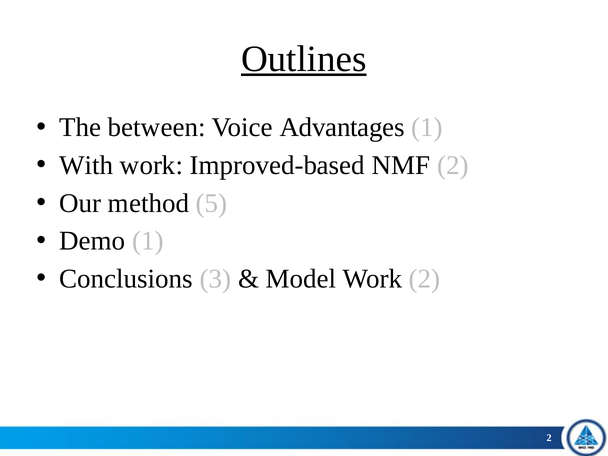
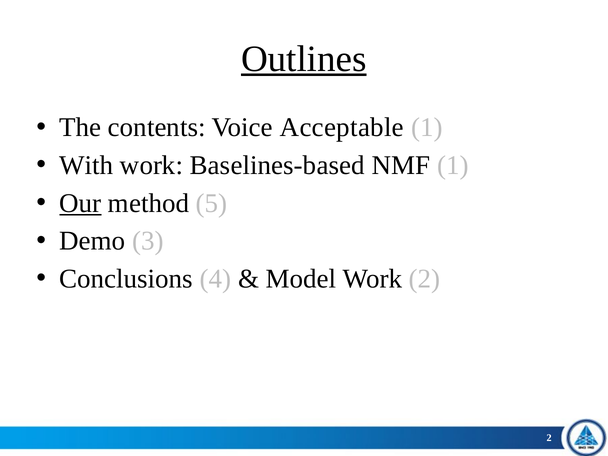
between: between -> contents
Advantages: Advantages -> Acceptable
Improved-based: Improved-based -> Baselines-based
NMF 2: 2 -> 1
Our underline: none -> present
Demo 1: 1 -> 3
3: 3 -> 4
